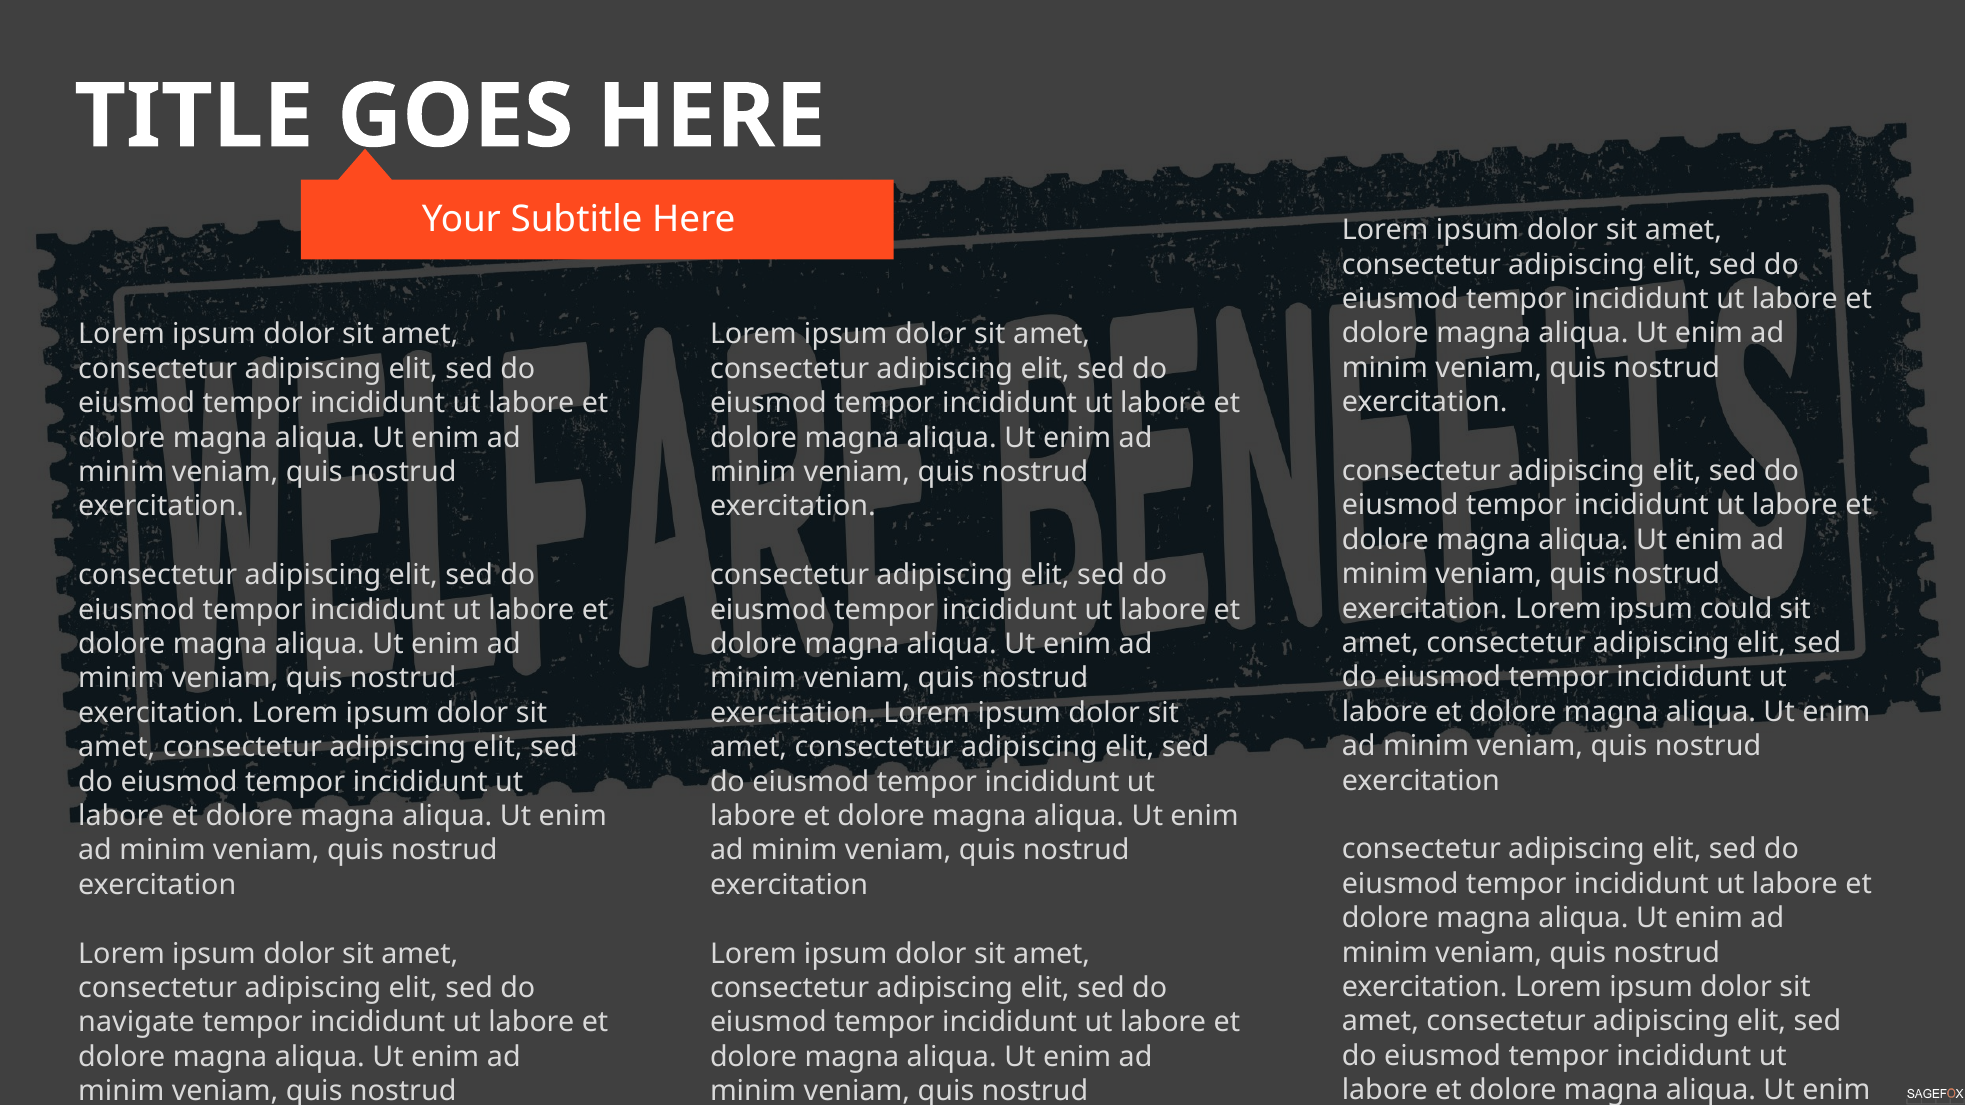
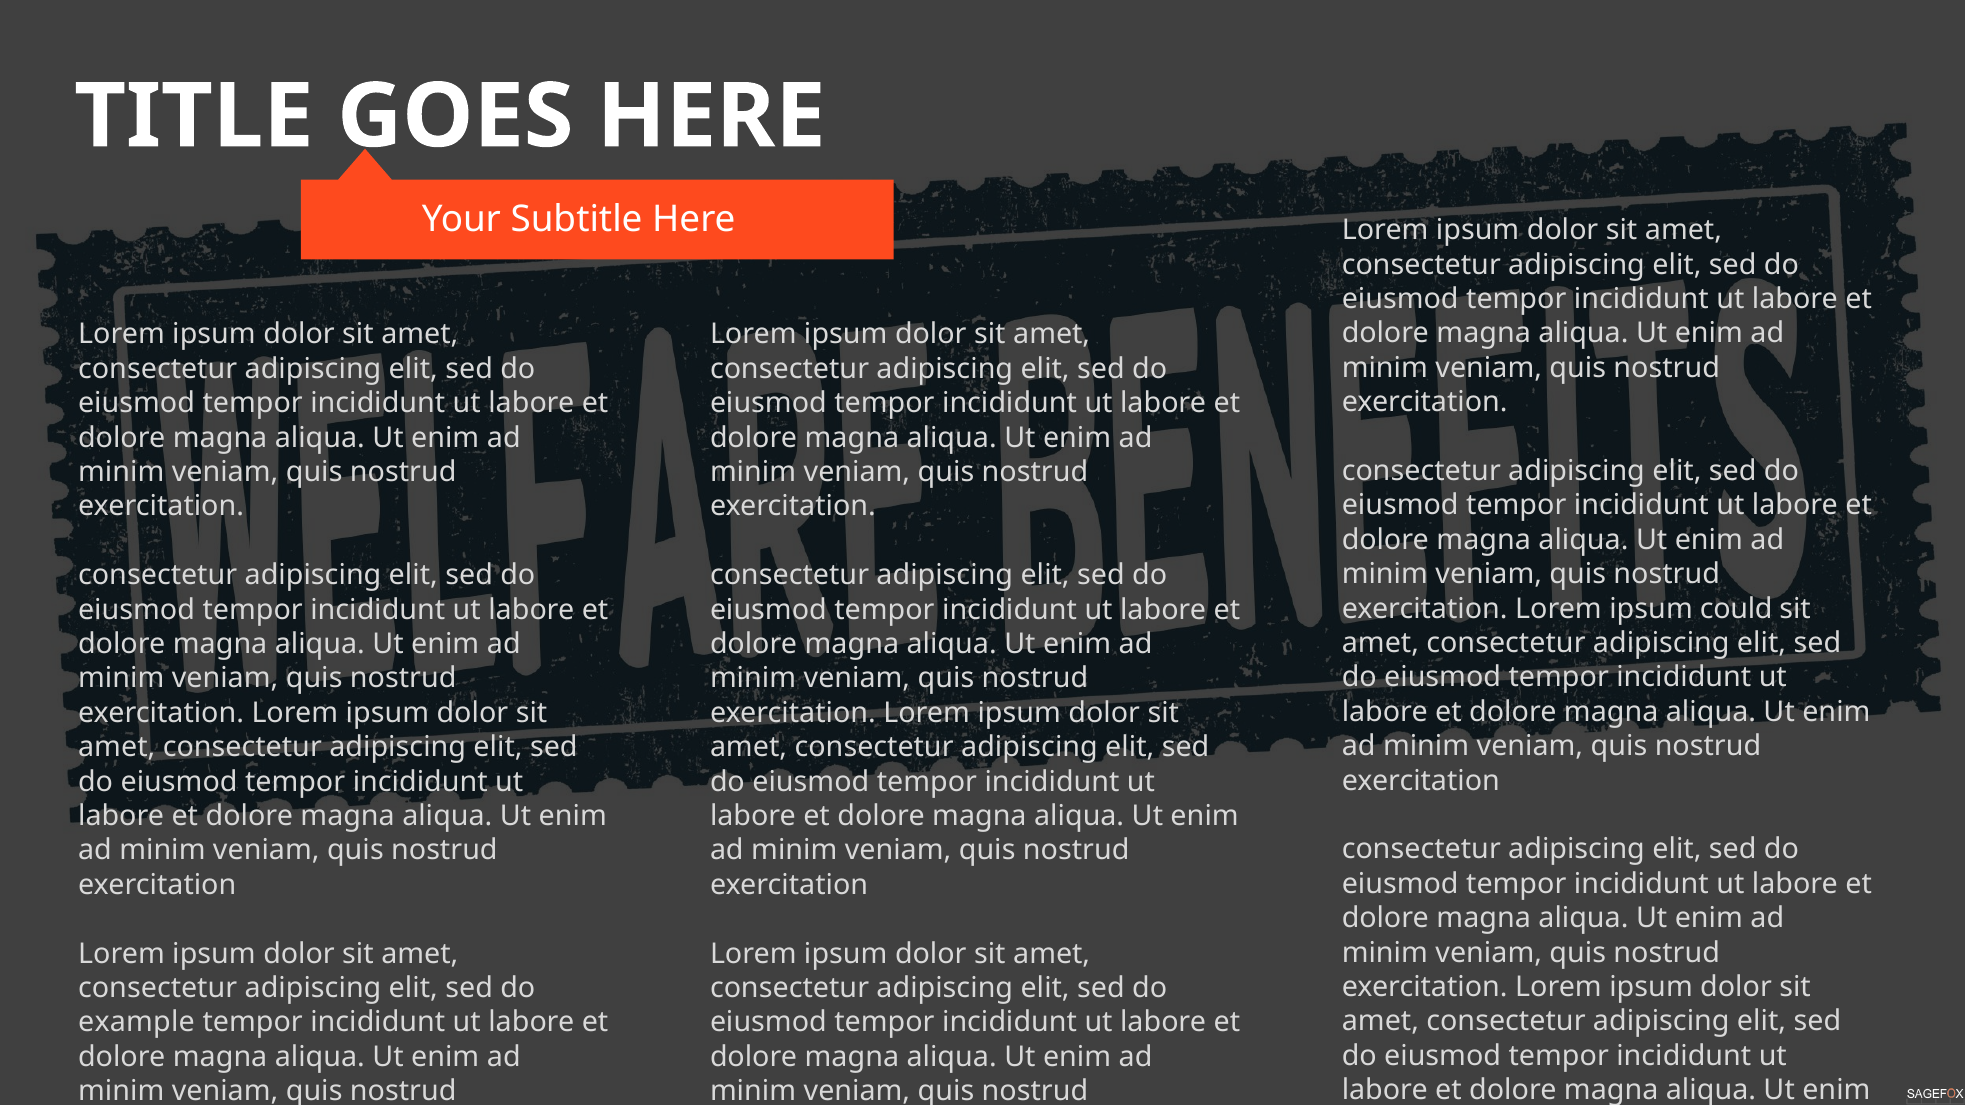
navigate: navigate -> example
